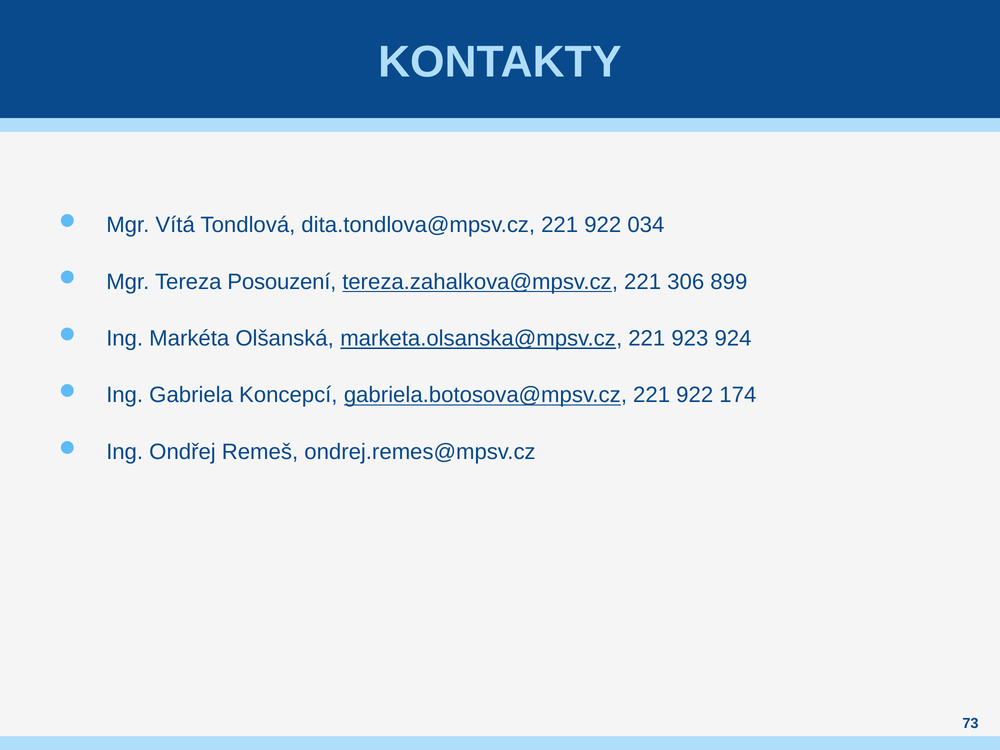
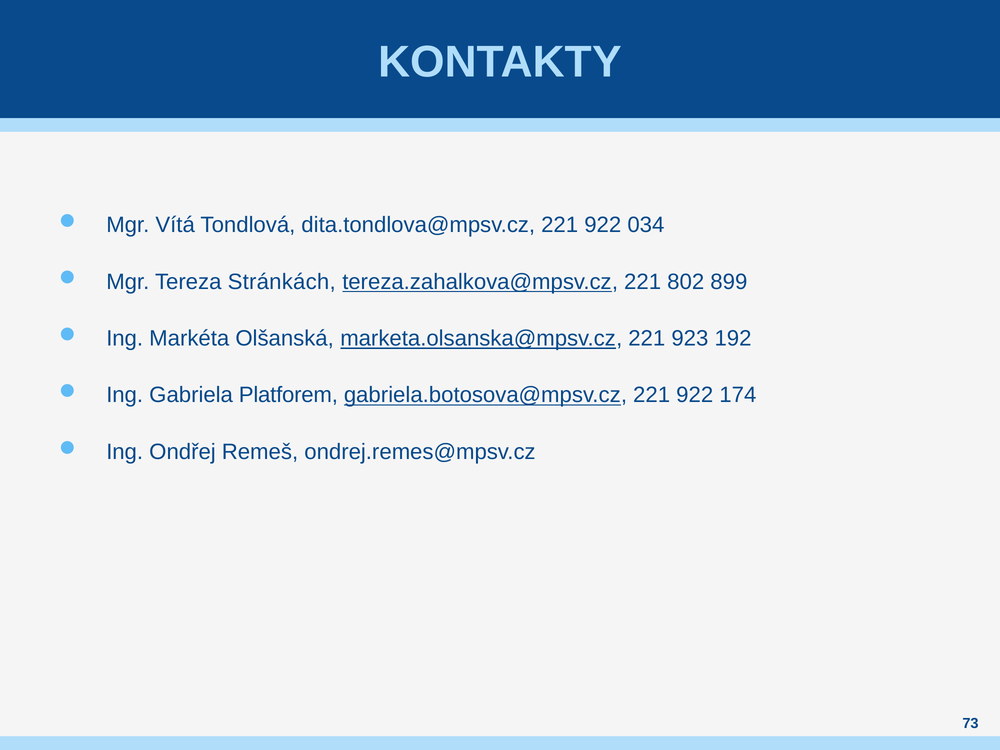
Posouzení: Posouzení -> Stránkách
306: 306 -> 802
924: 924 -> 192
Koncepcí: Koncepcí -> Platforem
